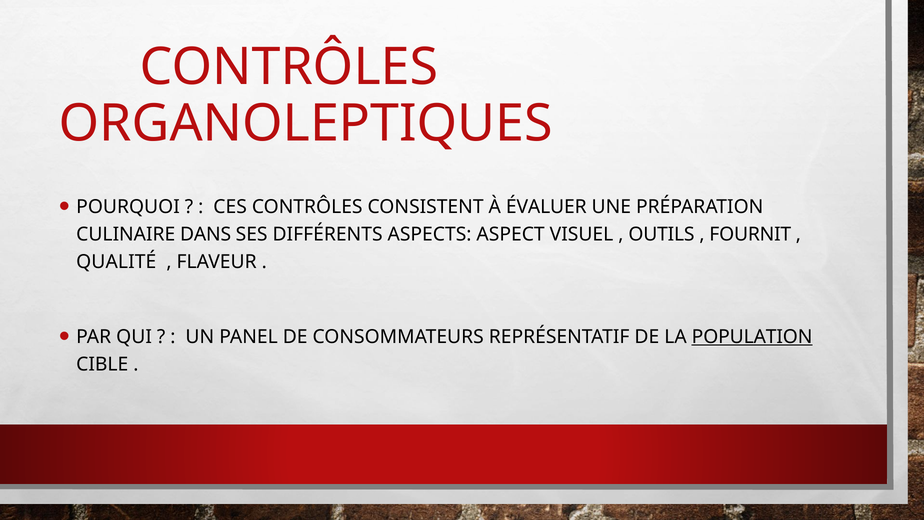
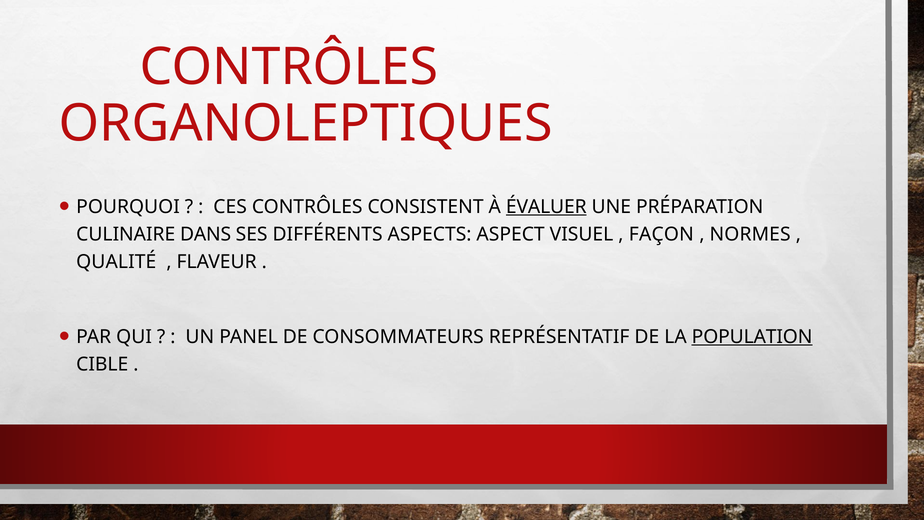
ÉVALUER underline: none -> present
OUTILS: OUTILS -> FAÇON
FOURNIT: FOURNIT -> NORMES
